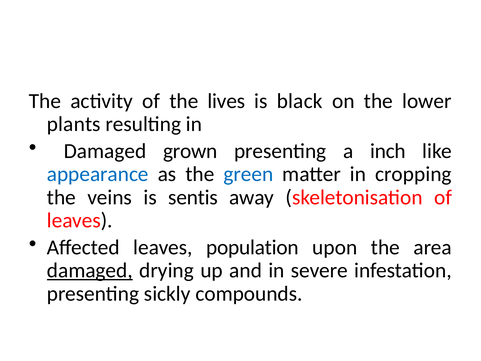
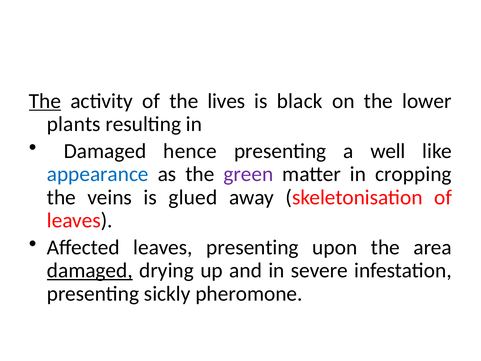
The at (45, 101) underline: none -> present
grown: grown -> hence
inch: inch -> well
green colour: blue -> purple
sentis: sentis -> glued
leaves population: population -> presenting
compounds: compounds -> pheromone
